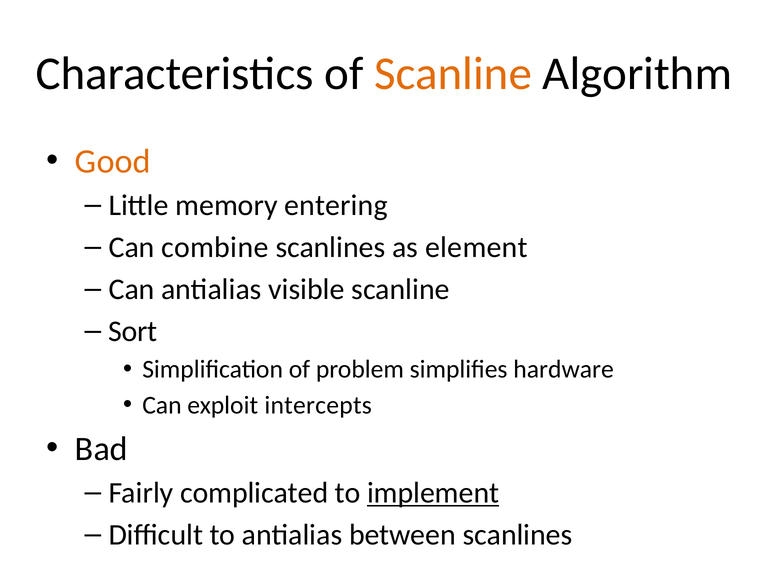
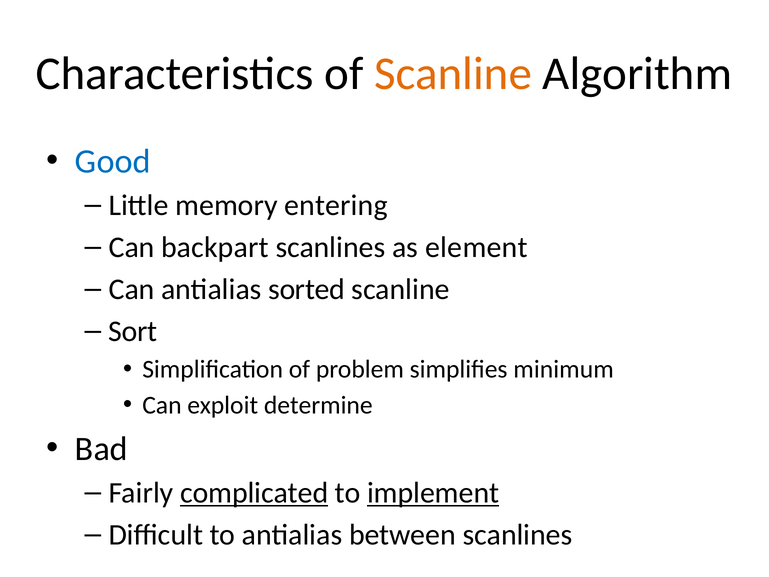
Good colour: orange -> blue
combine: combine -> backpart
visible: visible -> sorted
hardware: hardware -> minimum
intercepts: intercepts -> determine
complicated underline: none -> present
